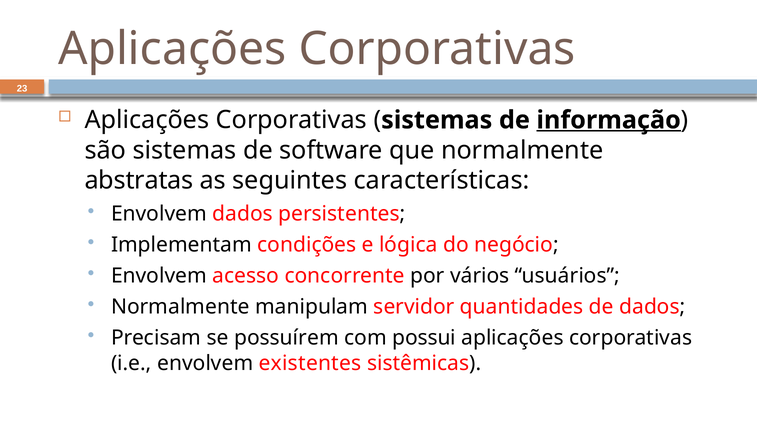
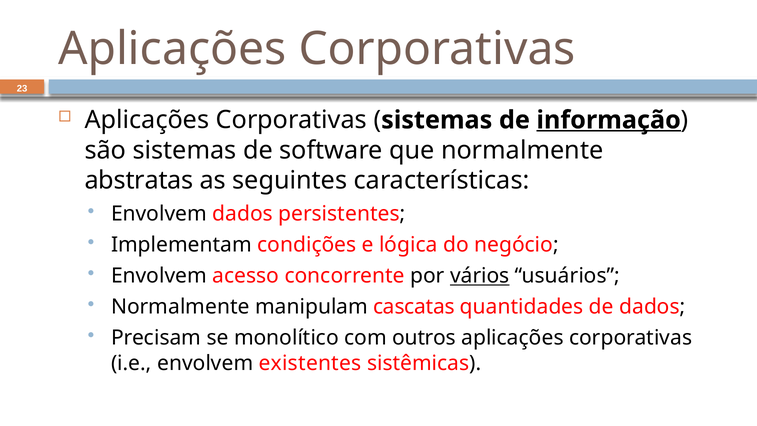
vários underline: none -> present
servidor: servidor -> cascatas
possuírem: possuírem -> monolítico
possui: possui -> outros
